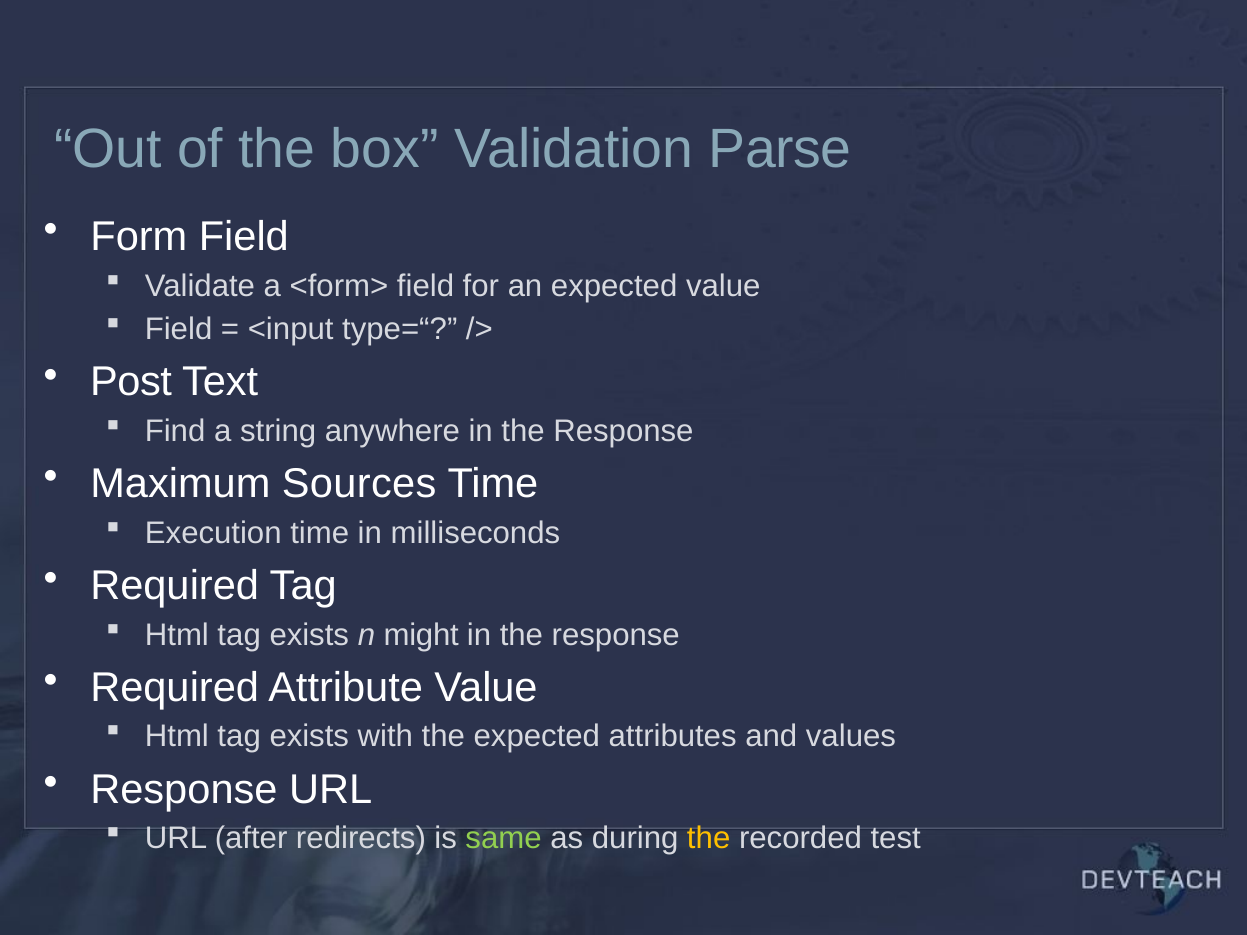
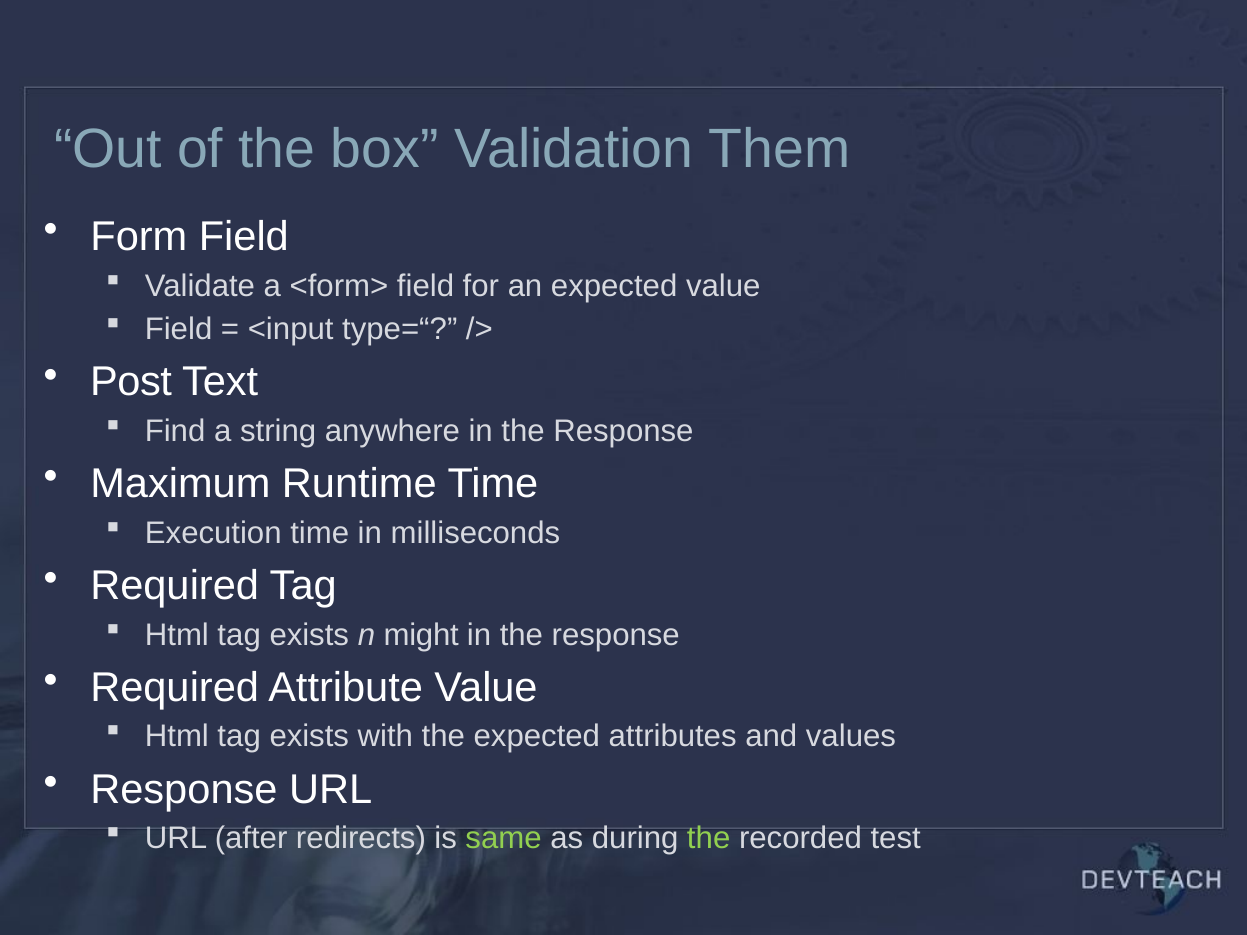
Parse: Parse -> Them
Sources: Sources -> Runtime
the at (709, 839) colour: yellow -> light green
